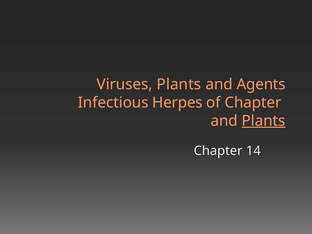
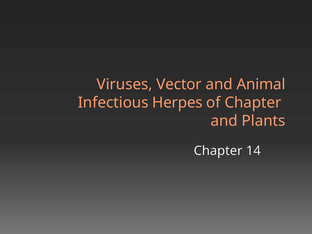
Viruses Plants: Plants -> Vector
Agents: Agents -> Animal
Plants at (264, 121) underline: present -> none
